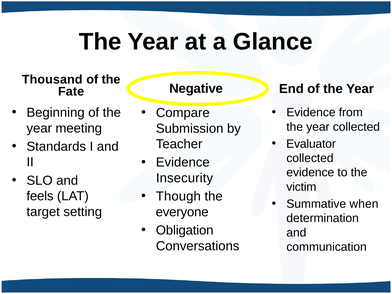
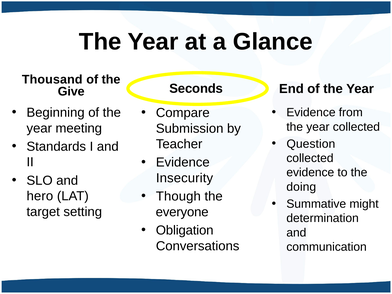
Negative: Negative -> Seconds
Fate: Fate -> Give
Evaluator: Evaluator -> Question
victim: victim -> doing
feels: feels -> hero
when: when -> might
